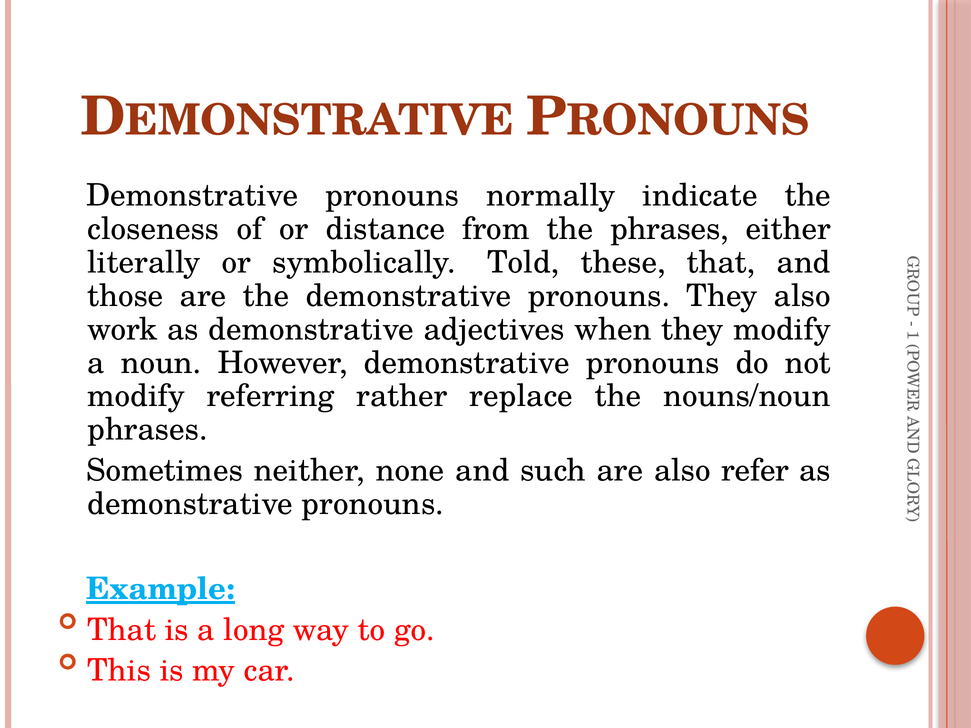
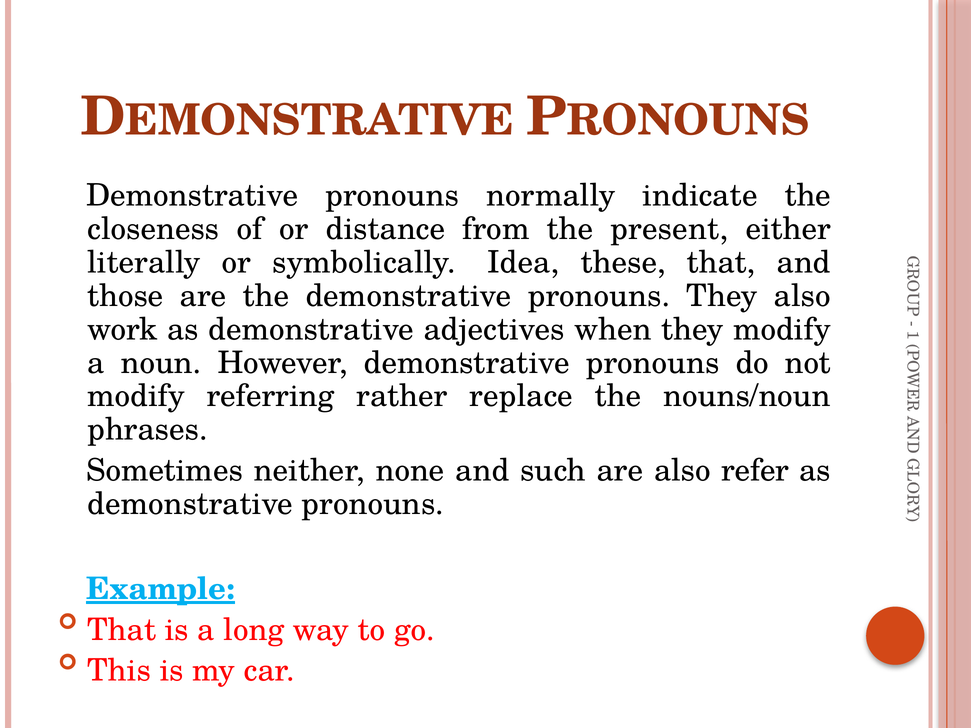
the phrases: phrases -> present
Told: Told -> Idea
